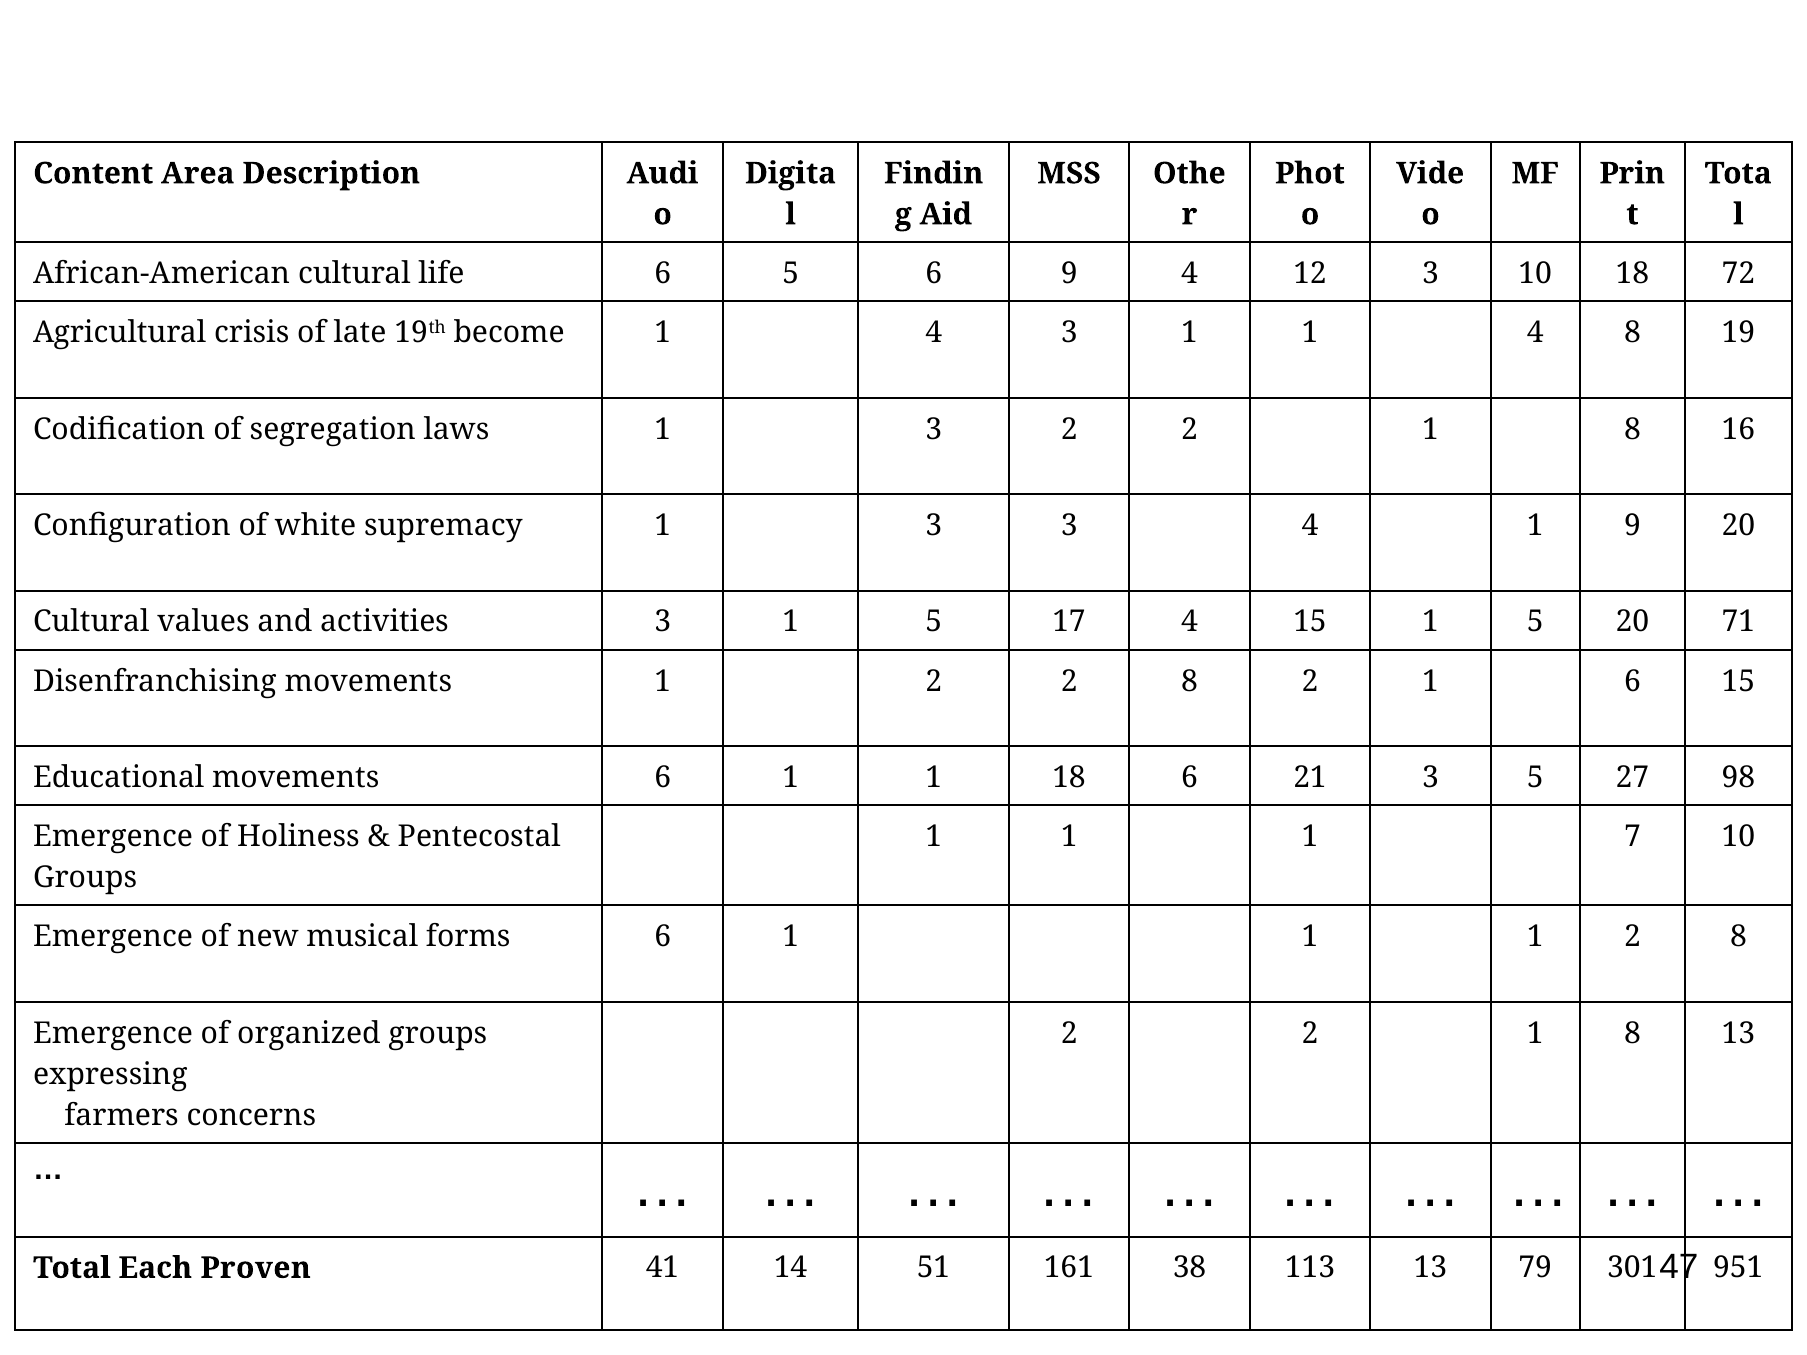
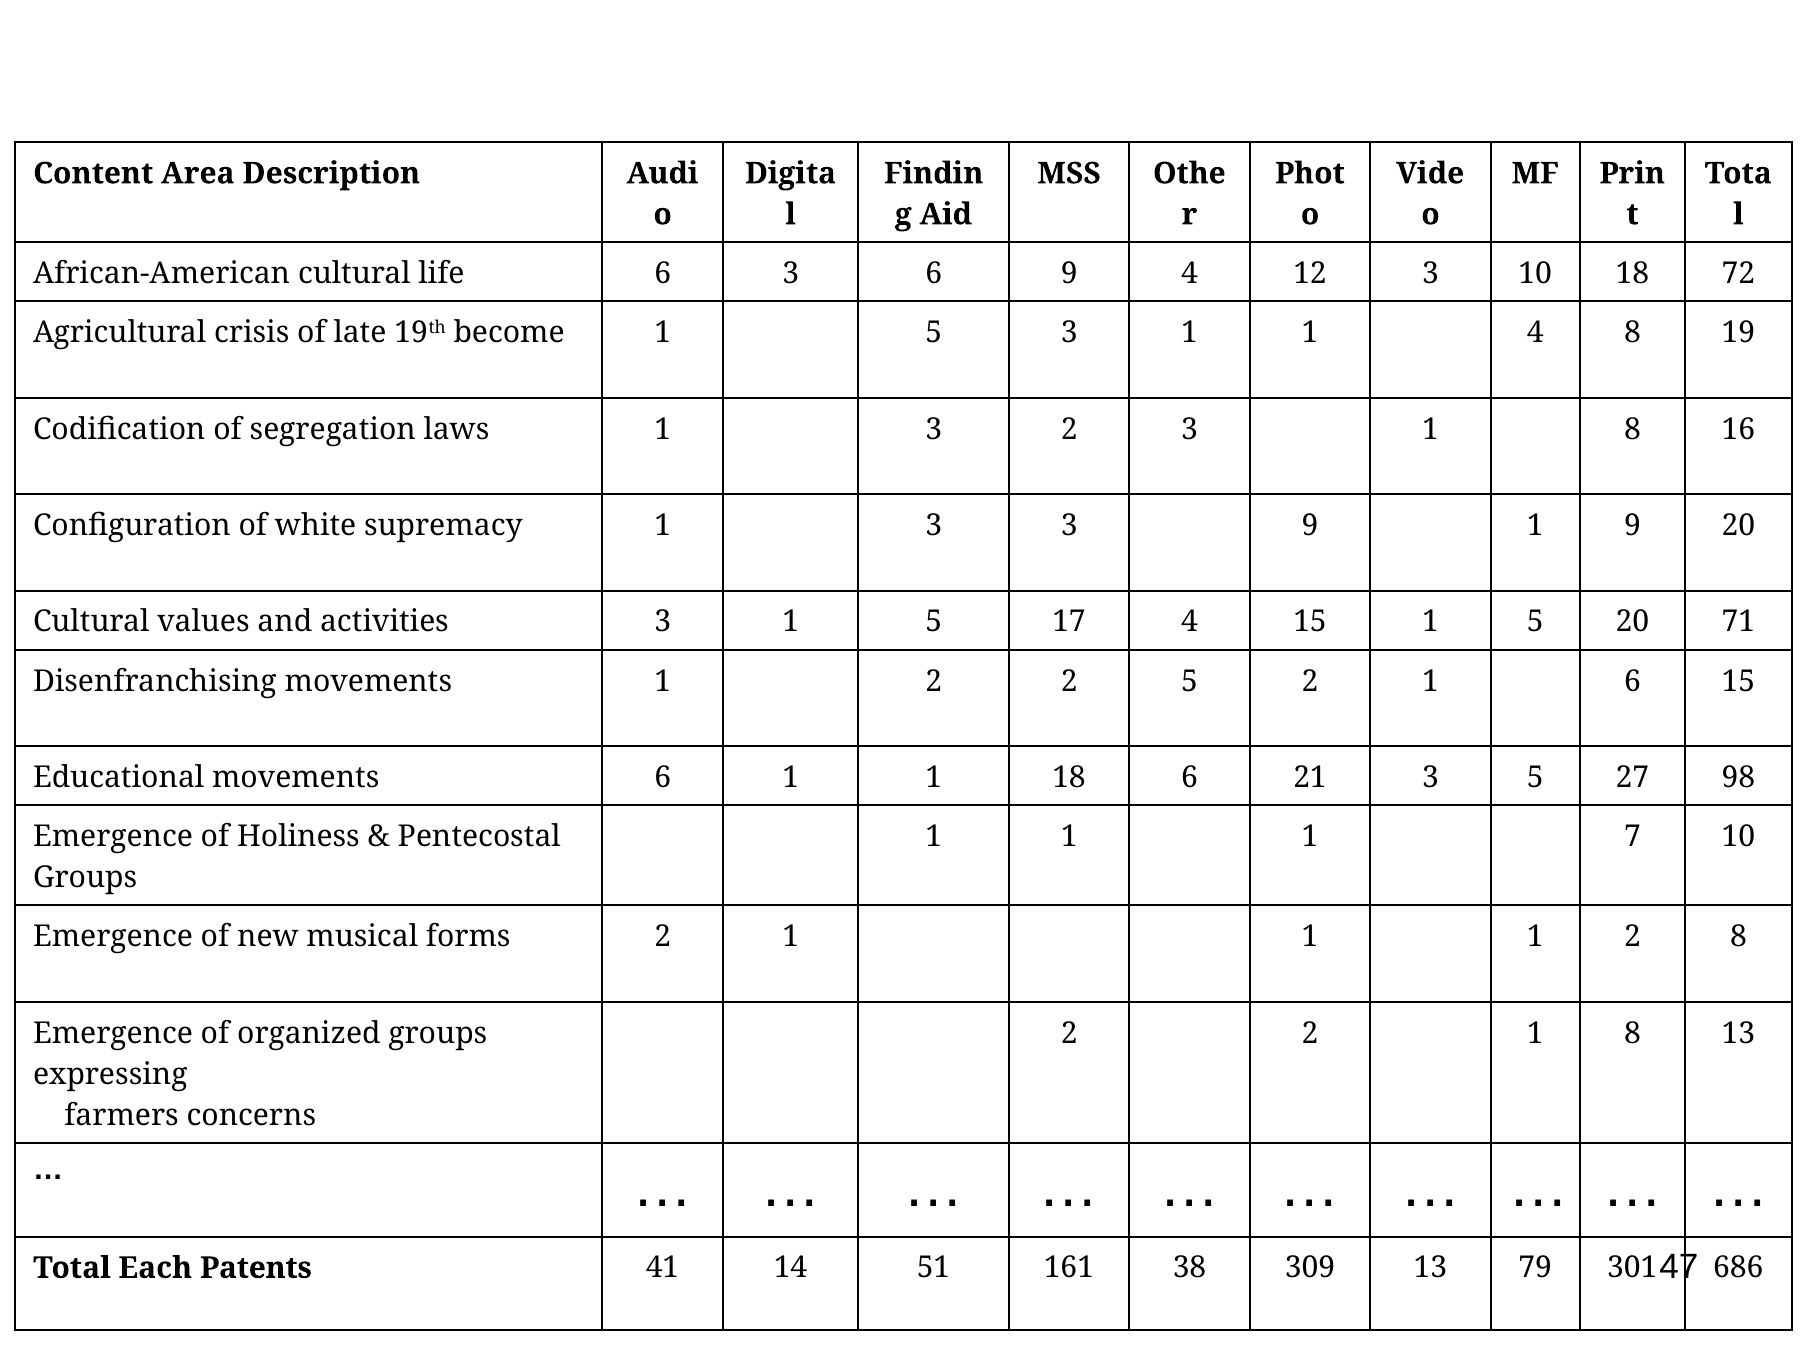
6 5: 5 -> 3
4 at (934, 333): 4 -> 5
3 2 2: 2 -> 3
3 4: 4 -> 9
2 2 8: 8 -> 5
forms 6: 6 -> 2
Proven: Proven -> Patents
113: 113 -> 309
951: 951 -> 686
